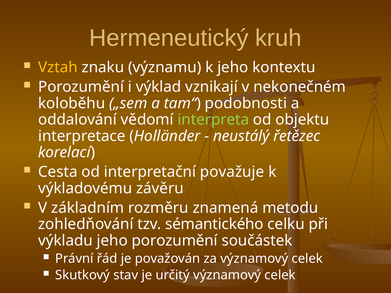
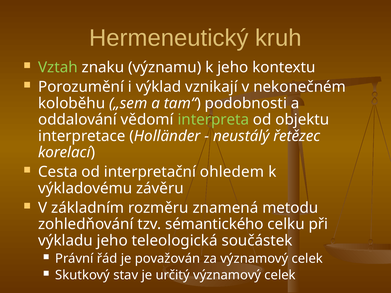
Vztah colour: yellow -> light green
považuje: považuje -> ohledem
jeho porozumění: porozumění -> teleologická
